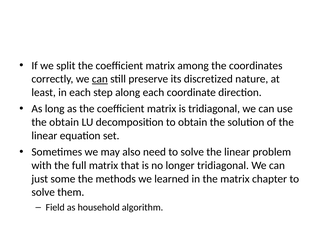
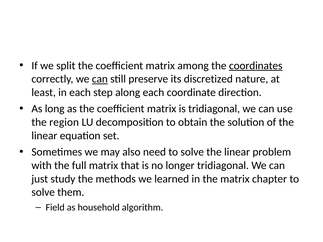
coordinates underline: none -> present
the obtain: obtain -> region
some: some -> study
